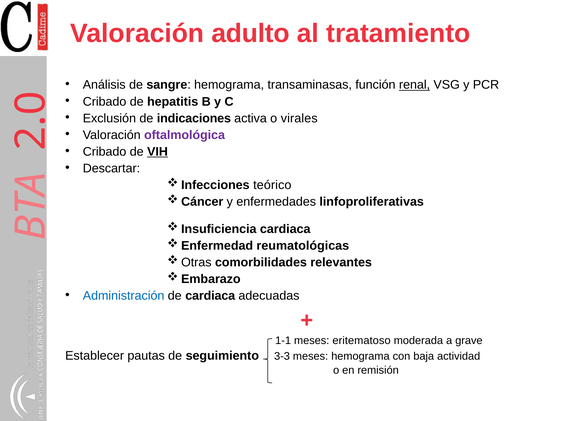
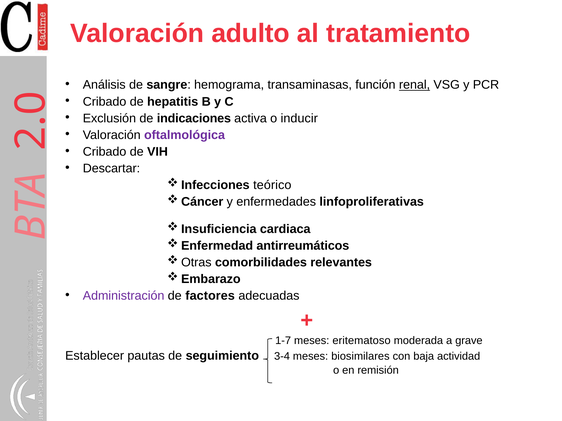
virales: virales -> inducir
VIH underline: present -> none
reumatológicas: reumatológicas -> antirreumáticos
Administración colour: blue -> purple
de cardiaca: cardiaca -> factores
1-1: 1-1 -> 1-7
3-3: 3-3 -> 3-4
meses hemograma: hemograma -> biosimilares
